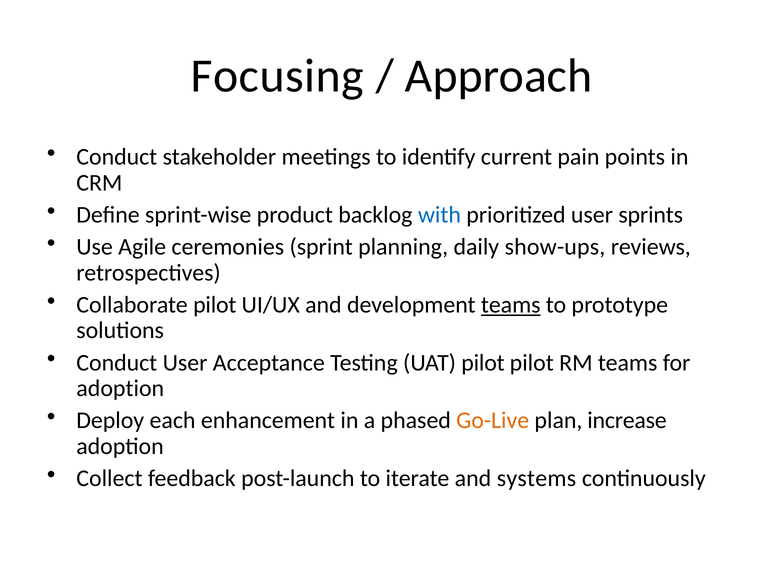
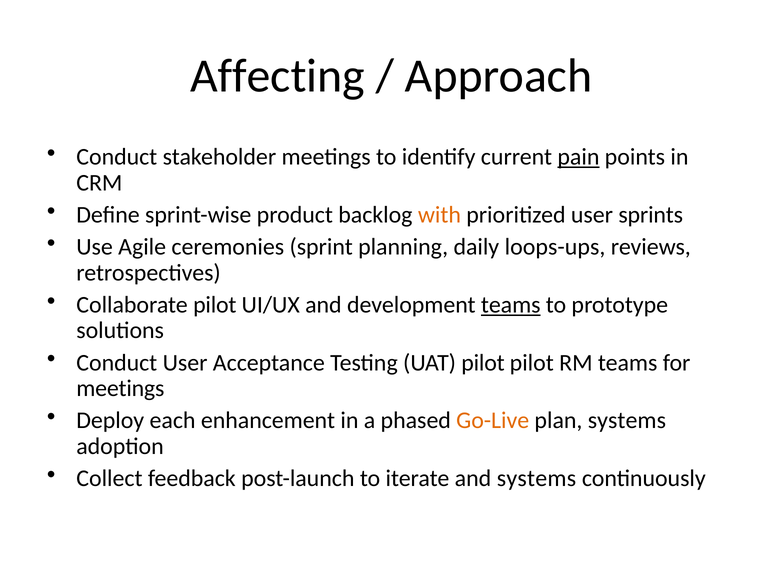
Focusing: Focusing -> Affecting
pain underline: none -> present
with colour: blue -> orange
show-ups: show-ups -> loops-ups
adoption at (120, 389): adoption -> meetings
plan increase: increase -> systems
